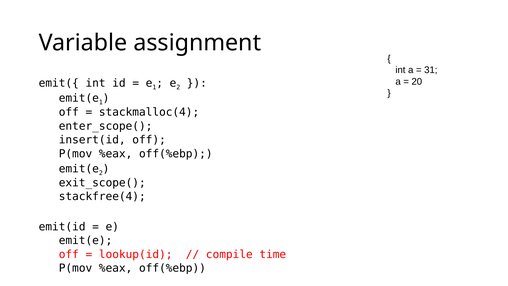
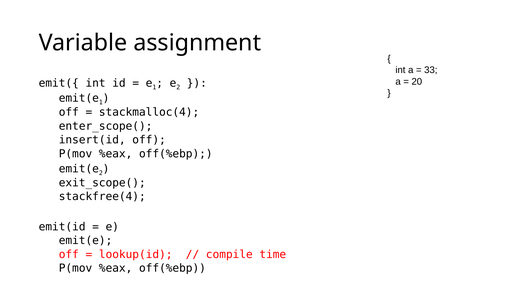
31: 31 -> 33
